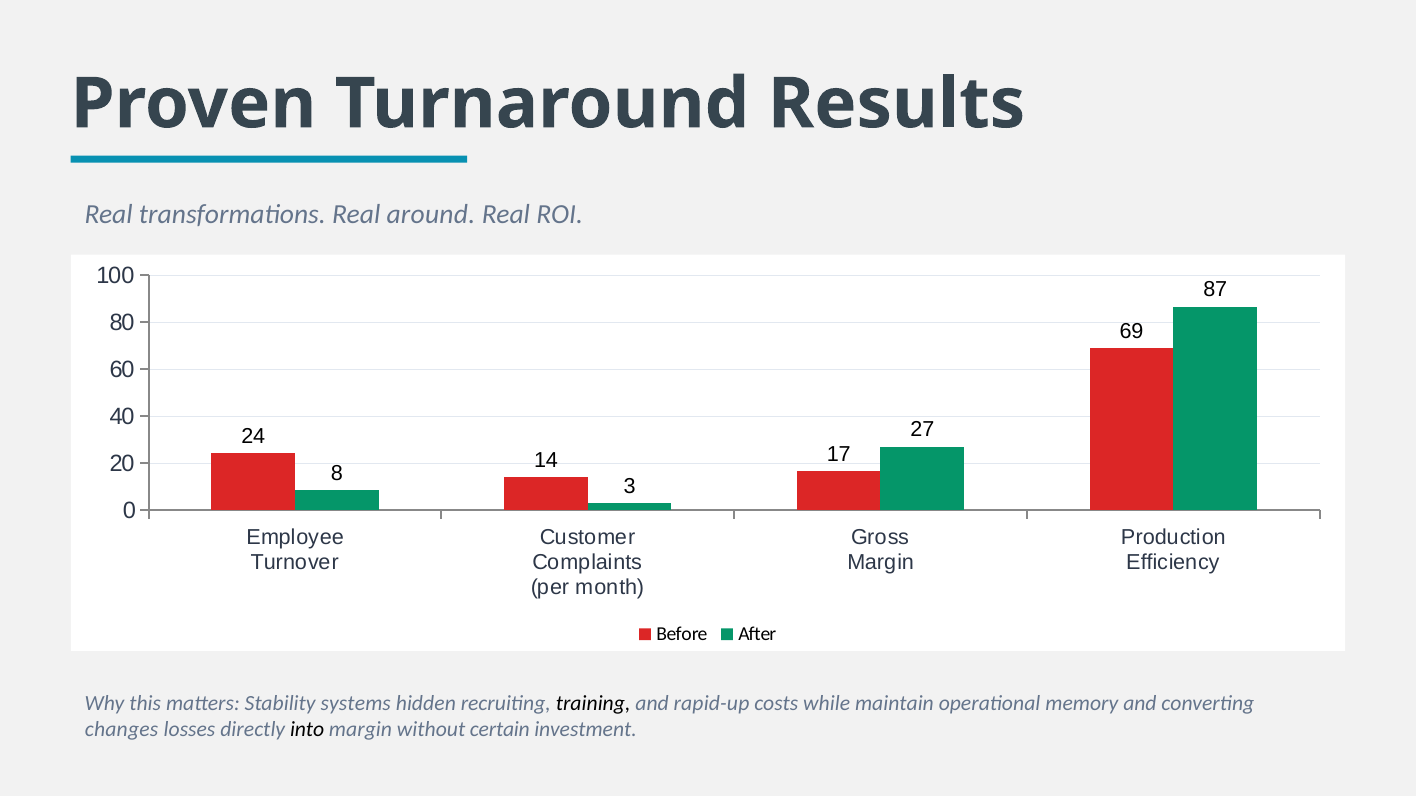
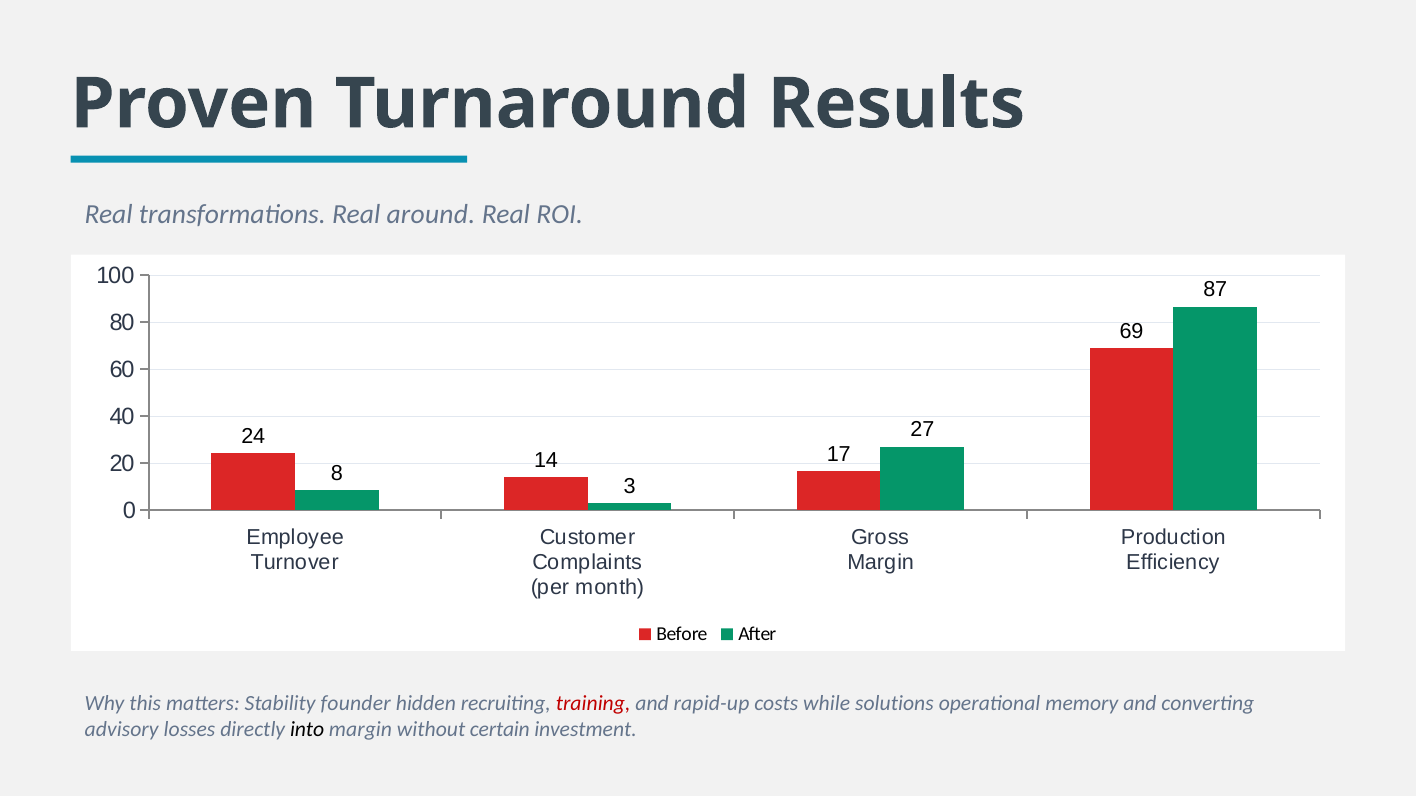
systems: systems -> founder
training colour: black -> red
maintain: maintain -> solutions
changes: changes -> advisory
